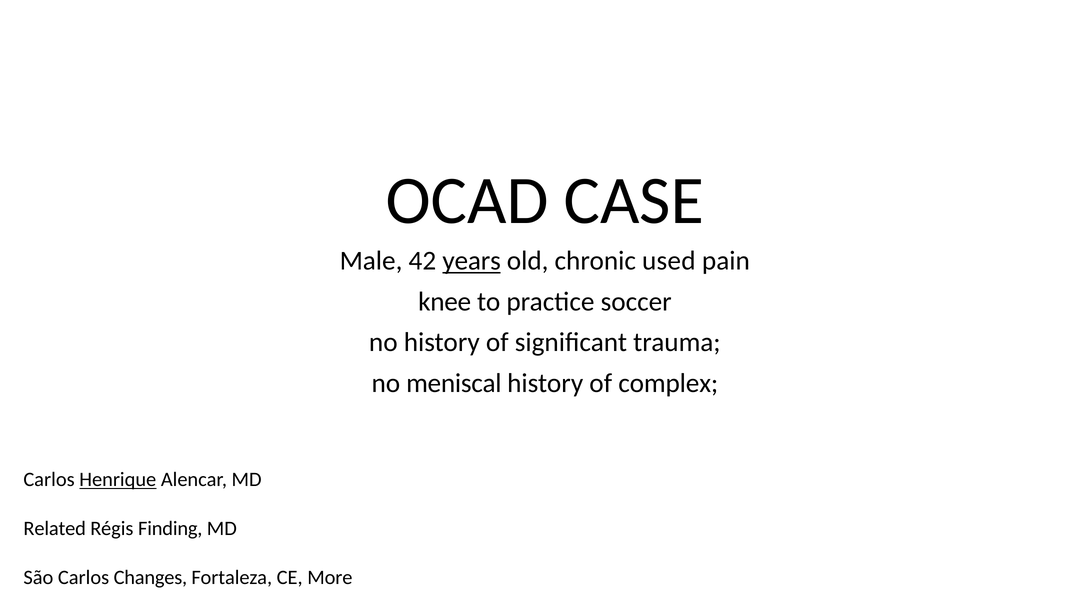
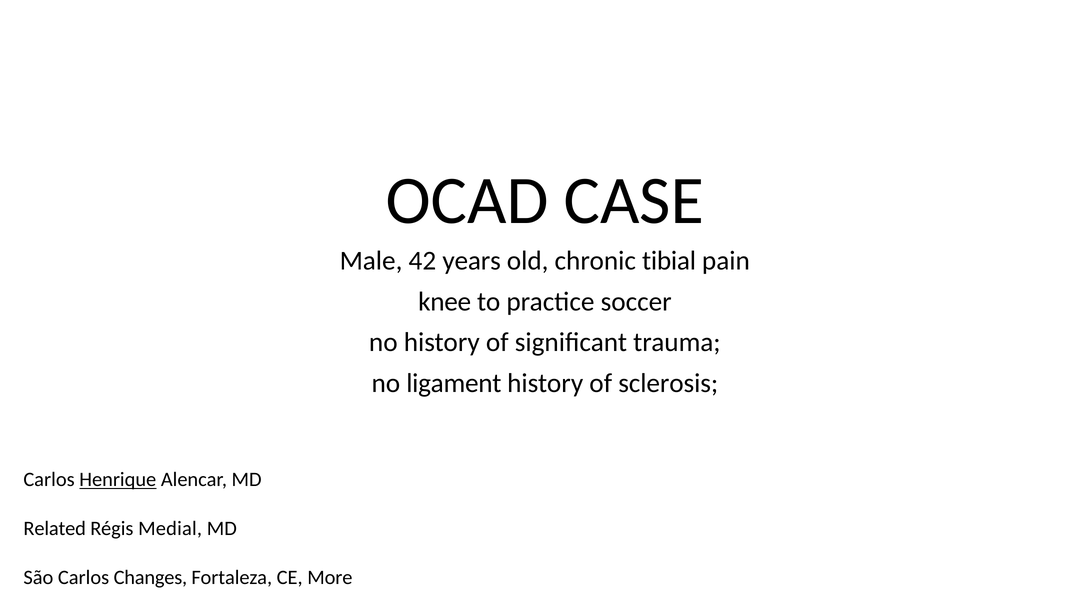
years underline: present -> none
used: used -> tibial
meniscal: meniscal -> ligament
complex: complex -> sclerosis
Finding: Finding -> Medial
